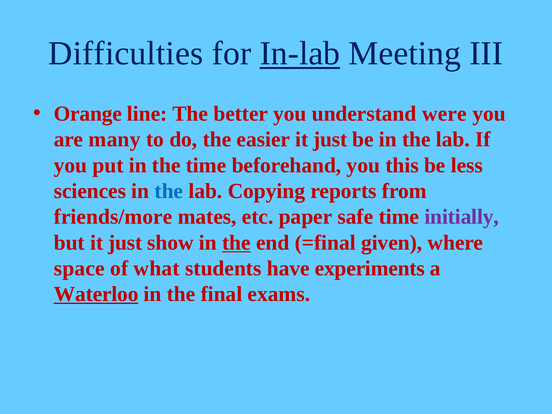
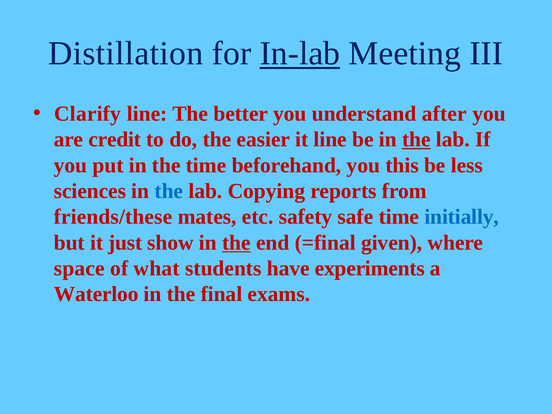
Difficulties: Difficulties -> Distillation
Orange: Orange -> Clarify
were: were -> after
many: many -> credit
easier it just: just -> line
the at (416, 140) underline: none -> present
friends/more: friends/more -> friends/these
paper: paper -> safety
initially colour: purple -> blue
Waterloo underline: present -> none
